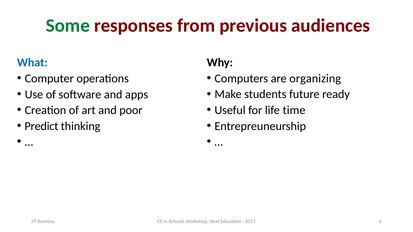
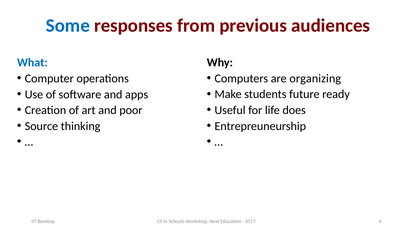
Some colour: green -> blue
time: time -> does
Predict: Predict -> Source
